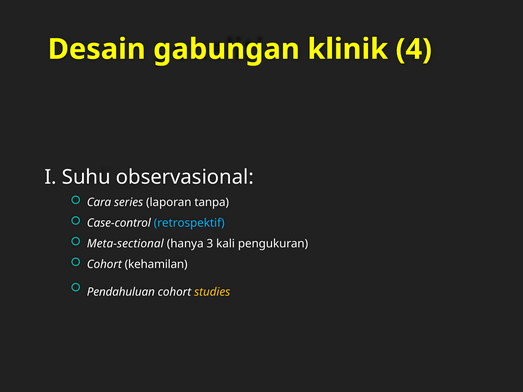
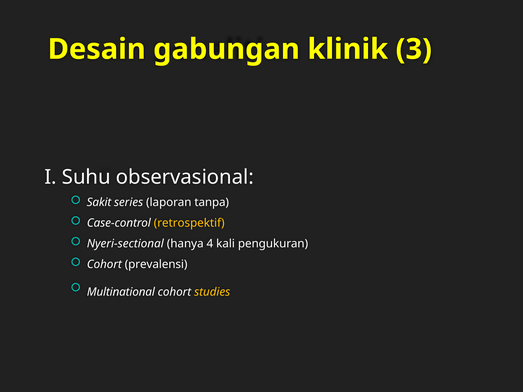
4: 4 -> 3
Cara: Cara -> Sakit
retrospektif colour: light blue -> yellow
Meta-sectional: Meta-sectional -> Nyeri-sectional
3: 3 -> 4
kehamilan: kehamilan -> prevalensi
Pendahuluan: Pendahuluan -> Multinational
